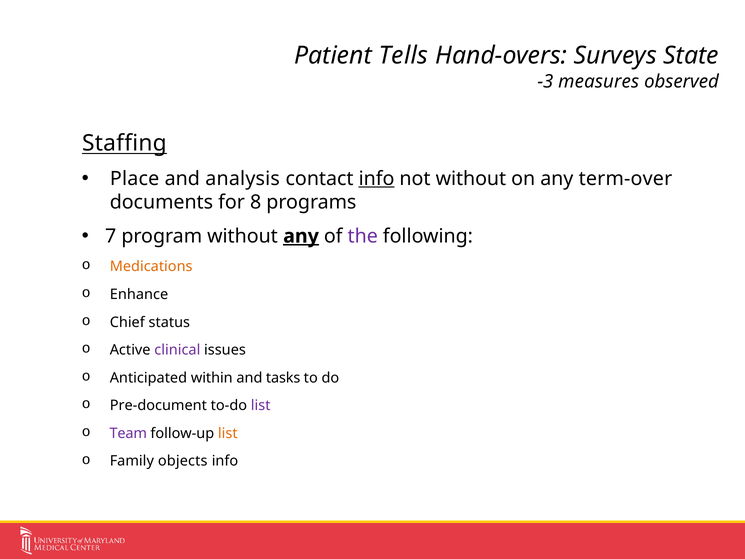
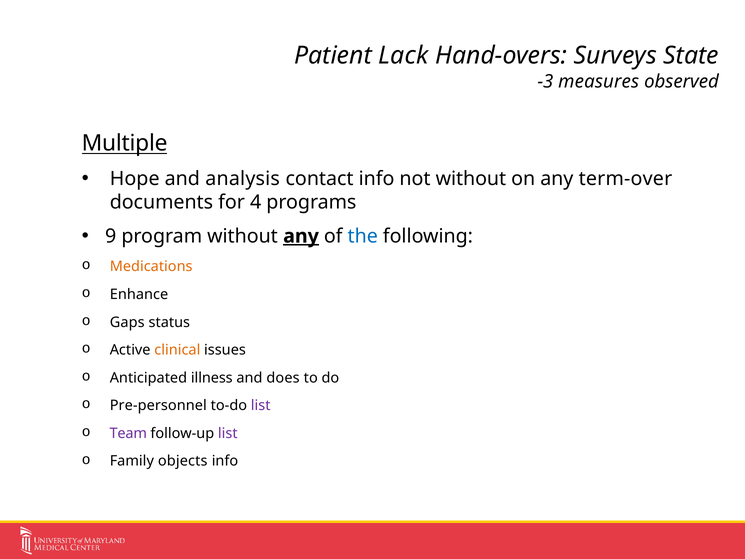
Tells: Tells -> Lack
Staffing: Staffing -> Multiple
Place: Place -> Hope
info at (377, 179) underline: present -> none
8: 8 -> 4
7: 7 -> 9
the colour: purple -> blue
Chief: Chief -> Gaps
clinical colour: purple -> orange
within: within -> illness
tasks: tasks -> does
Pre-document: Pre-document -> Pre-personnel
list at (228, 433) colour: orange -> purple
